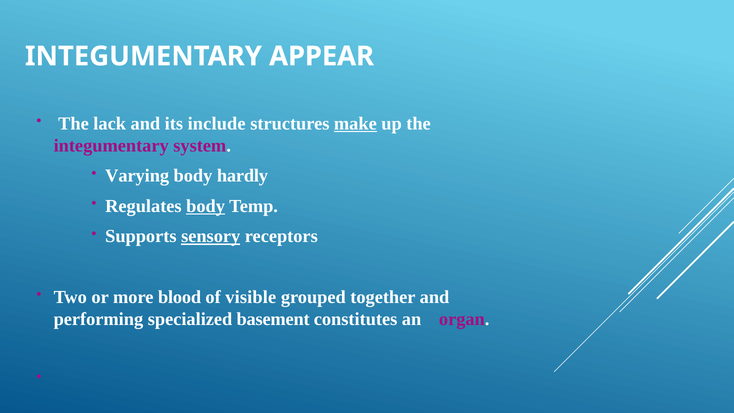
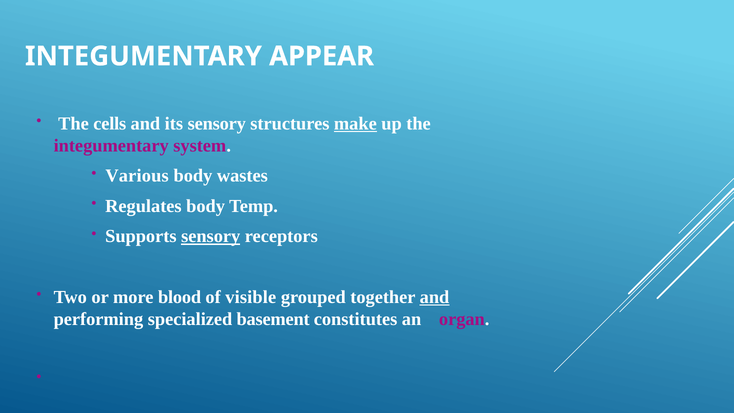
lack: lack -> cells
its include: include -> sensory
Varying: Varying -> Various
hardly: hardly -> wastes
body at (206, 206) underline: present -> none
and at (435, 297) underline: none -> present
